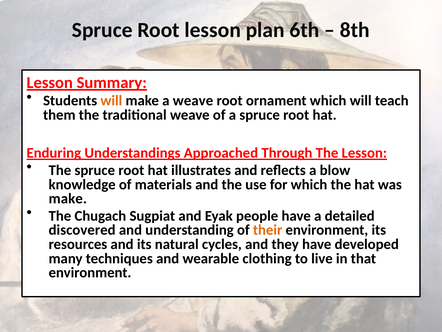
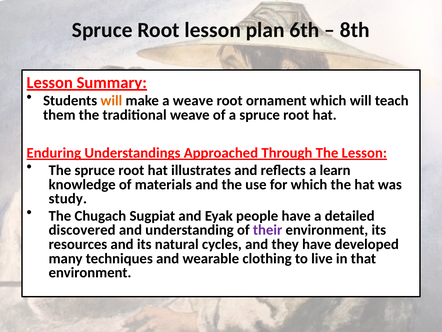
blow: blow -> learn
make at (68, 198): make -> study
their colour: orange -> purple
